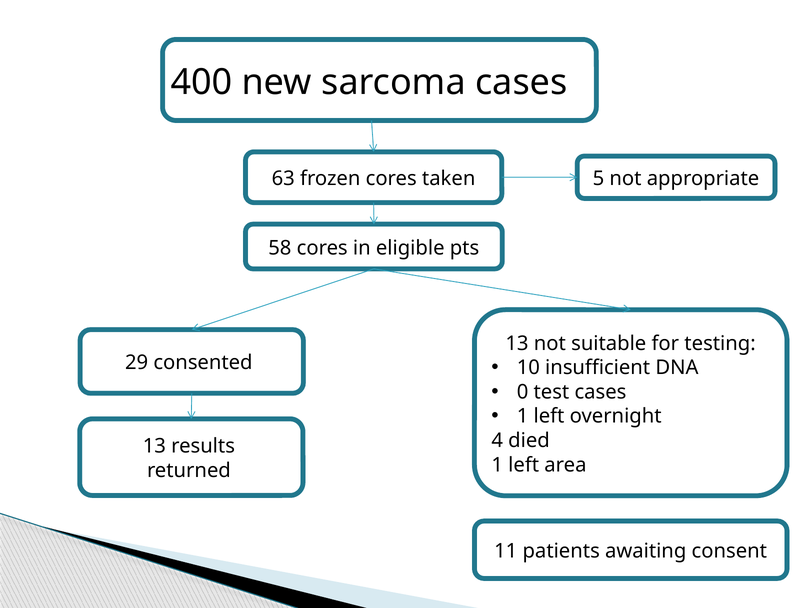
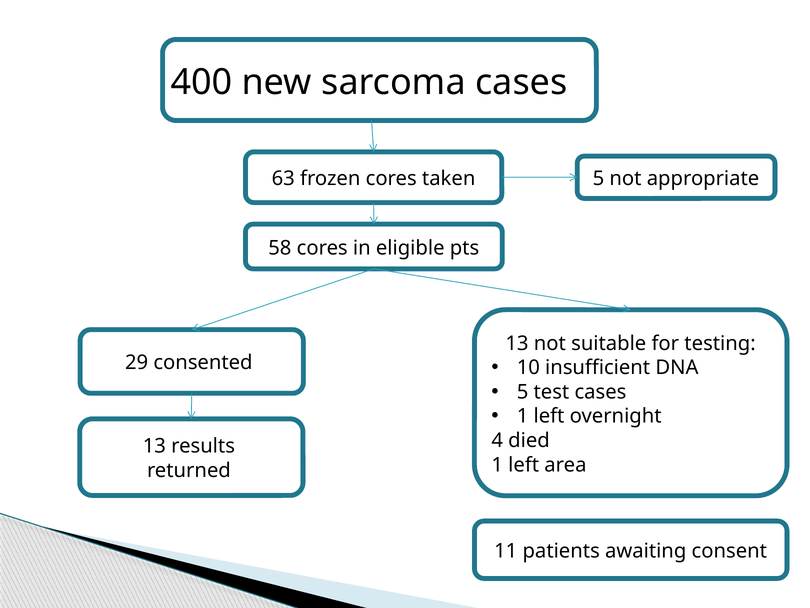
0 at (523, 392): 0 -> 5
